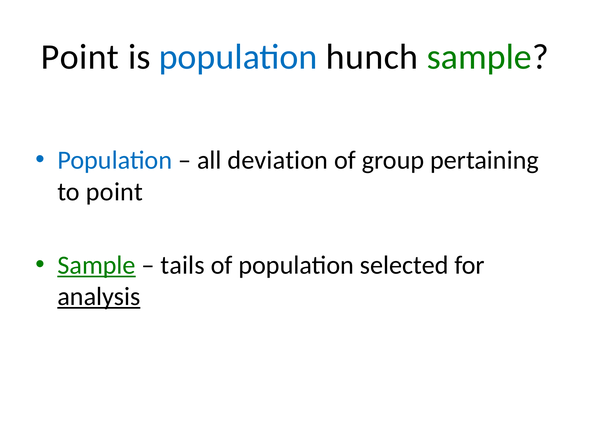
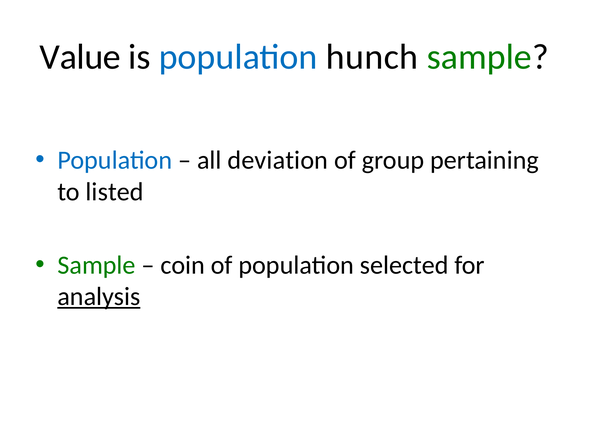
Point at (80, 57): Point -> Value
to point: point -> listed
Sample at (97, 265) underline: present -> none
tails: tails -> coin
